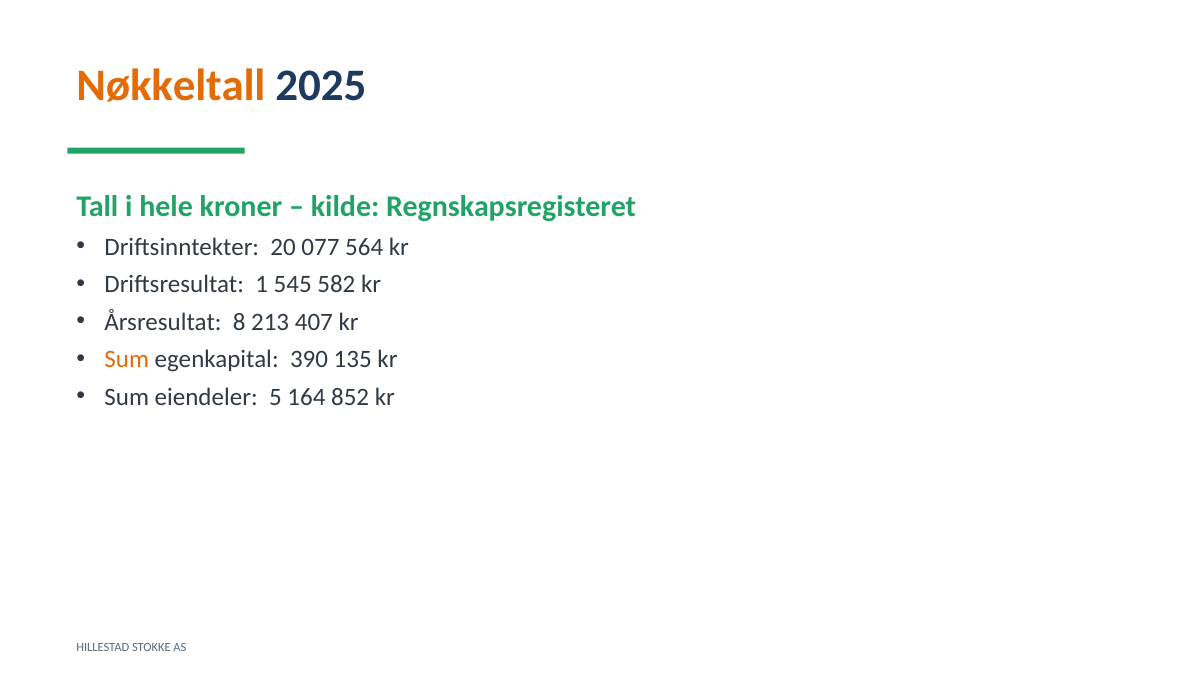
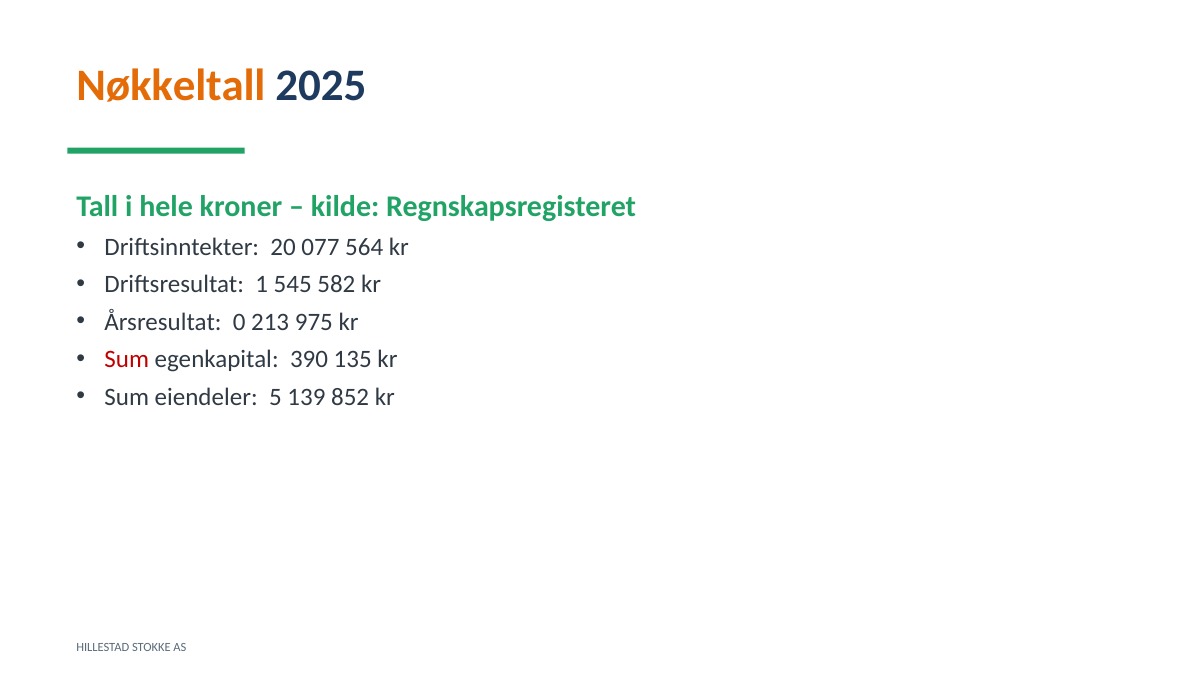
8: 8 -> 0
407: 407 -> 975
Sum at (127, 359) colour: orange -> red
164: 164 -> 139
